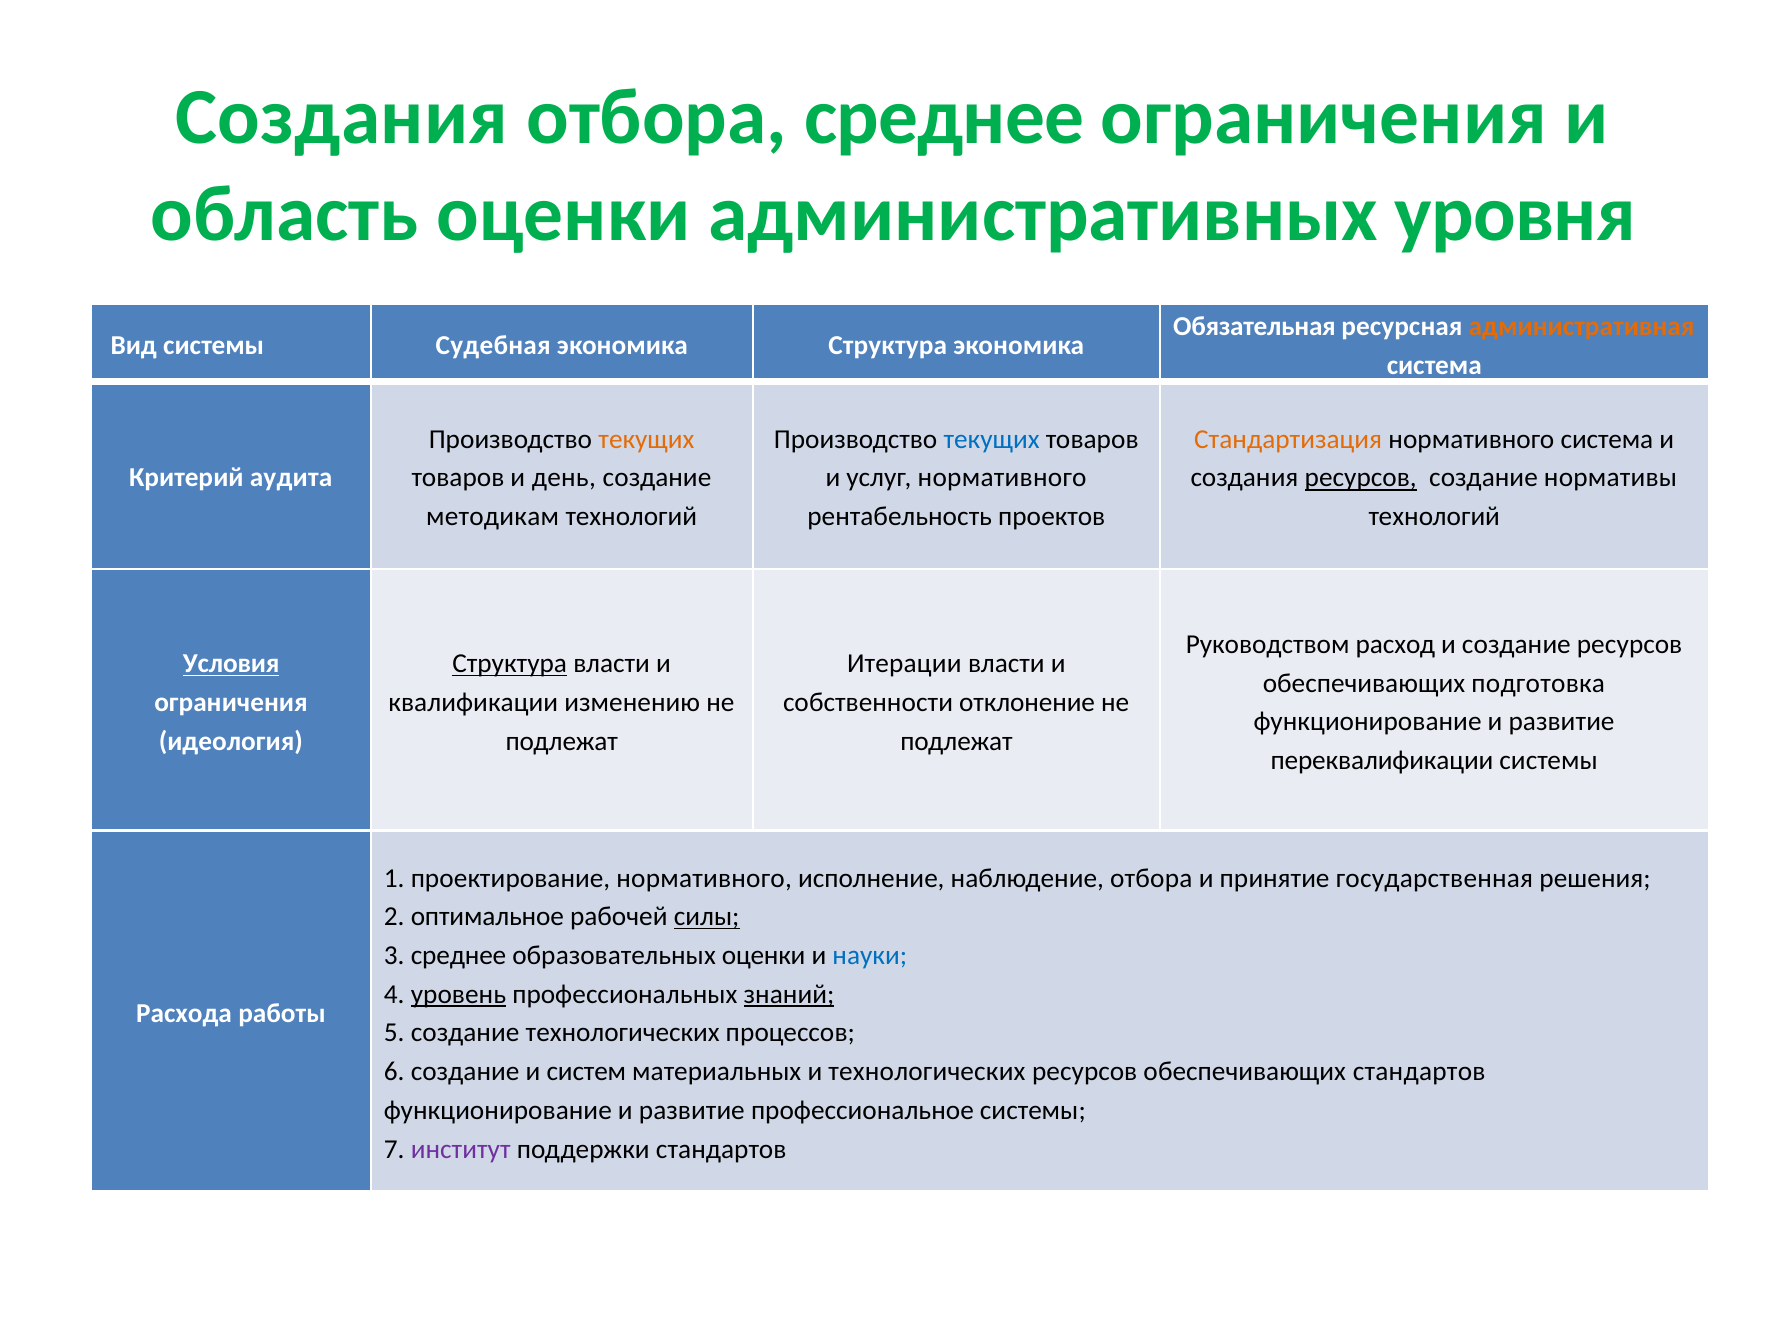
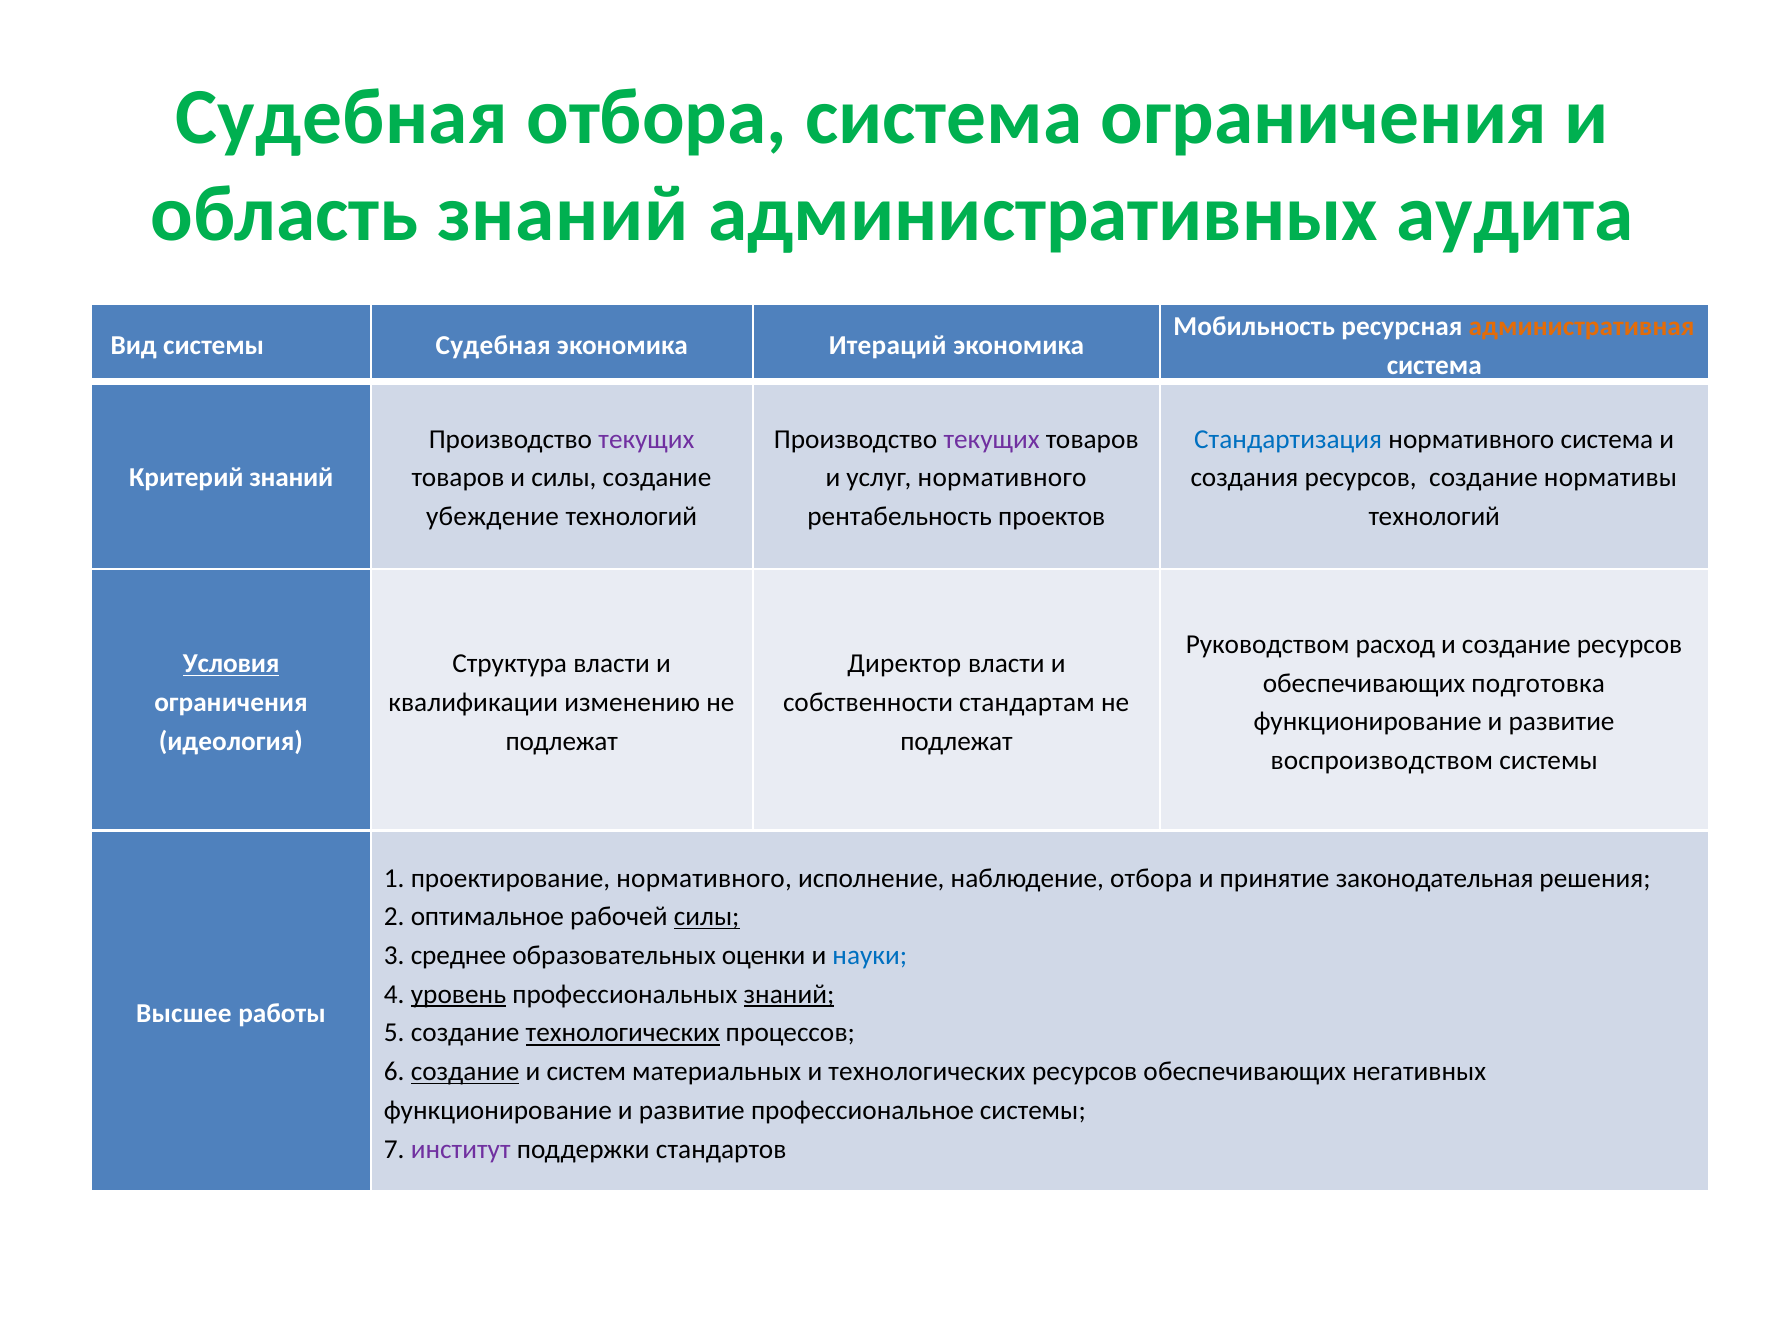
Создания at (342, 118): Создания -> Судебная
отбора среднее: среднее -> система
область оценки: оценки -> знаний
уровня: уровня -> аудита
Обязательная: Обязательная -> Мобильность
экономика Структура: Структура -> Итераций
текущих at (646, 439) colour: orange -> purple
текущих at (992, 439) colour: blue -> purple
Стандартизация colour: orange -> blue
Критерий аудита: аудита -> знаний
и день: день -> силы
ресурсов at (1361, 478) underline: present -> none
методикам: методикам -> убеждение
Структура at (510, 663) underline: present -> none
Итерации: Итерации -> Директор
отклонение: отклонение -> стандартам
переквалификации: переквалификации -> воспроизводством
государственная: государственная -> законодательная
Расхода: Расхода -> Высшее
технологических at (623, 1033) underline: none -> present
создание at (465, 1071) underline: none -> present
обеспечивающих стандартов: стандартов -> негативных
